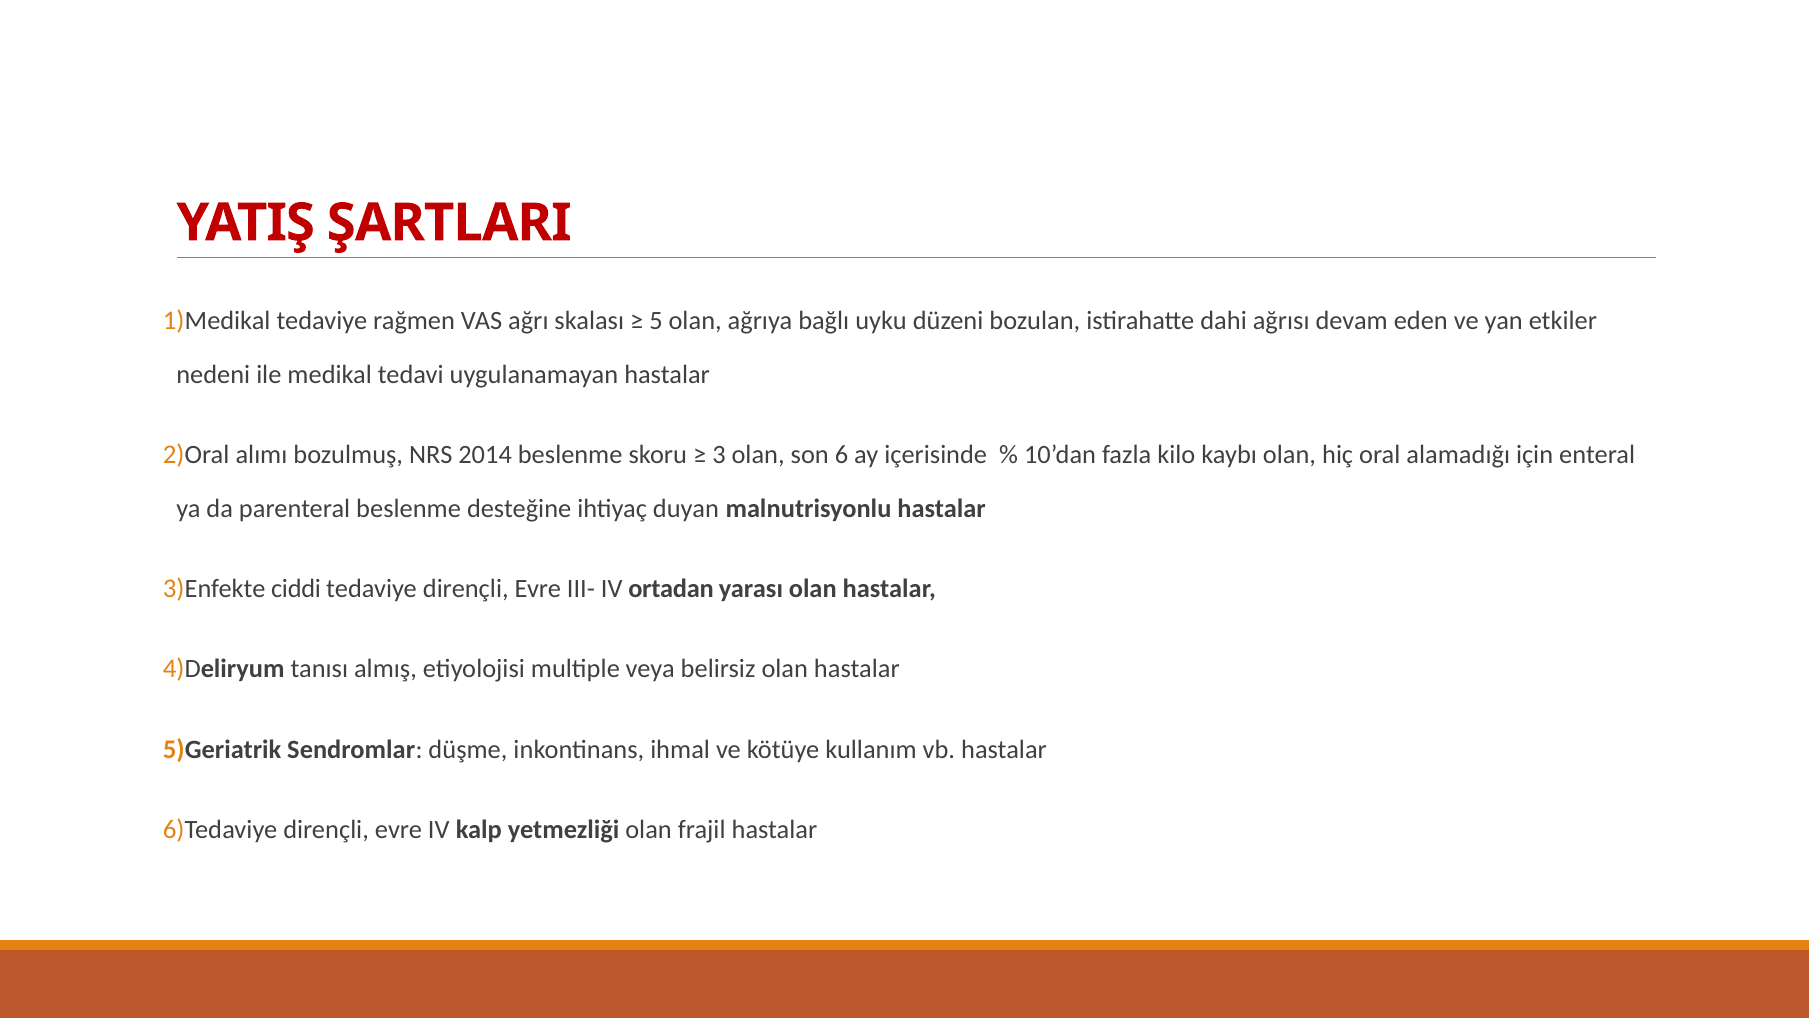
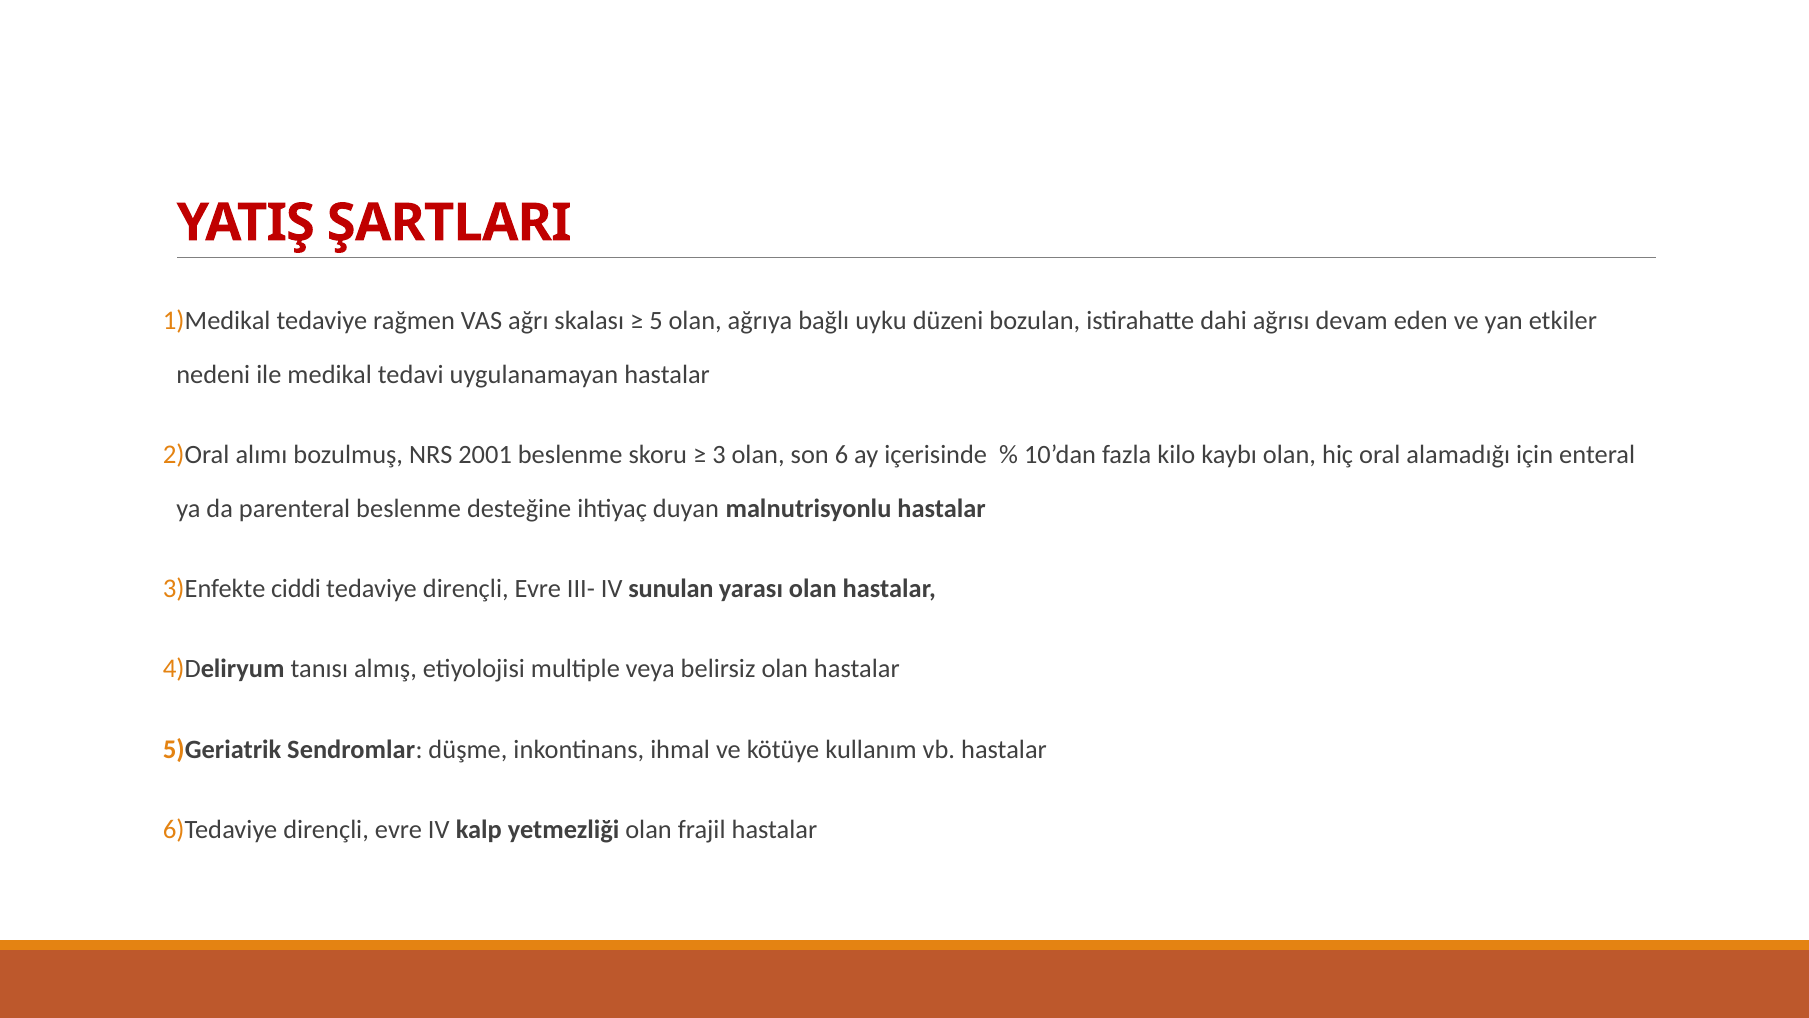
2014: 2014 -> 2001
ortadan: ortadan -> sunulan
